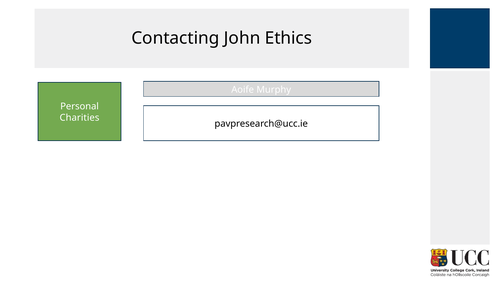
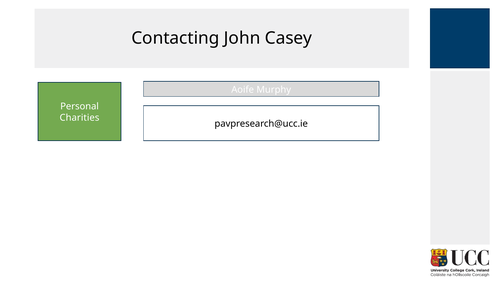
Ethics: Ethics -> Casey
